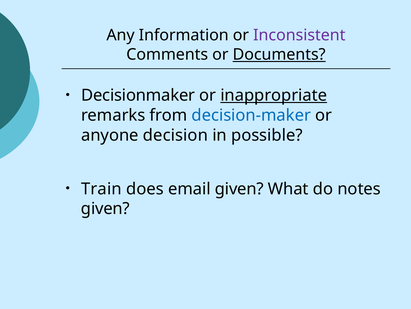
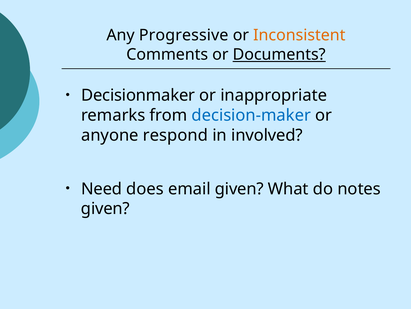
Information: Information -> Progressive
Inconsistent colour: purple -> orange
inappropriate underline: present -> none
decision: decision -> respond
possible: possible -> involved
Train: Train -> Need
